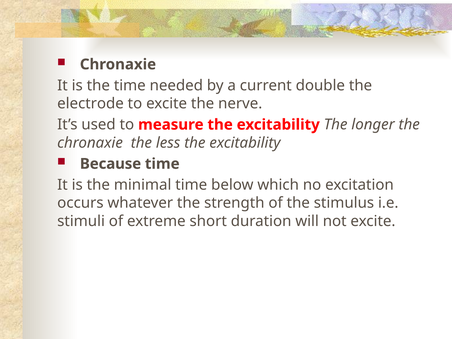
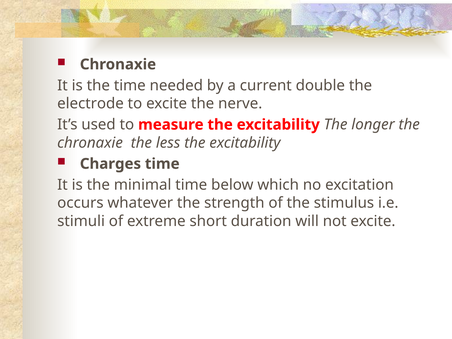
Because: Because -> Charges
